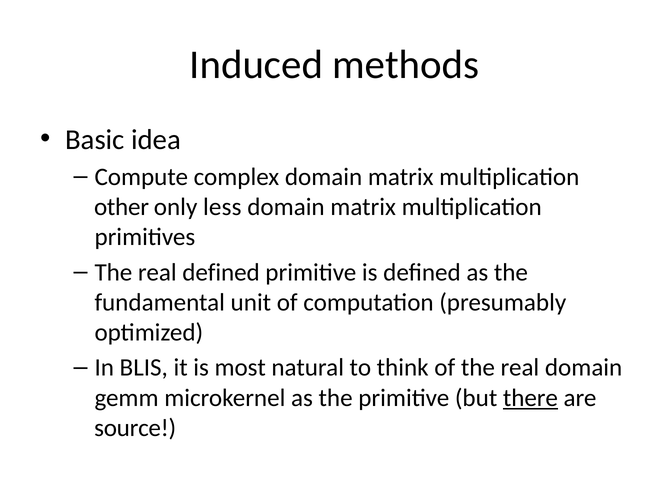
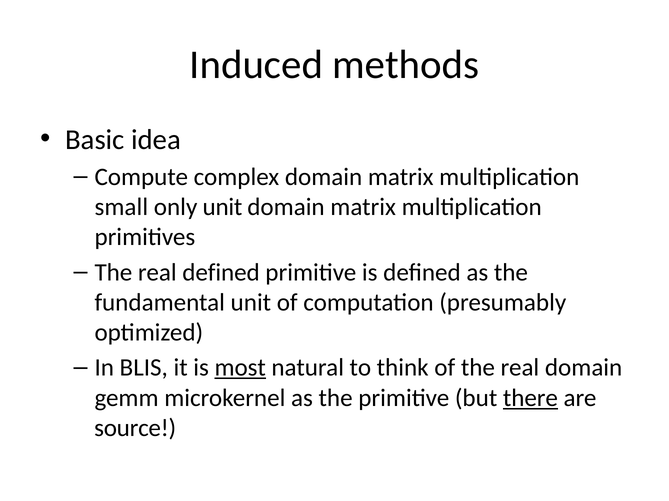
other: other -> small
only less: less -> unit
most underline: none -> present
